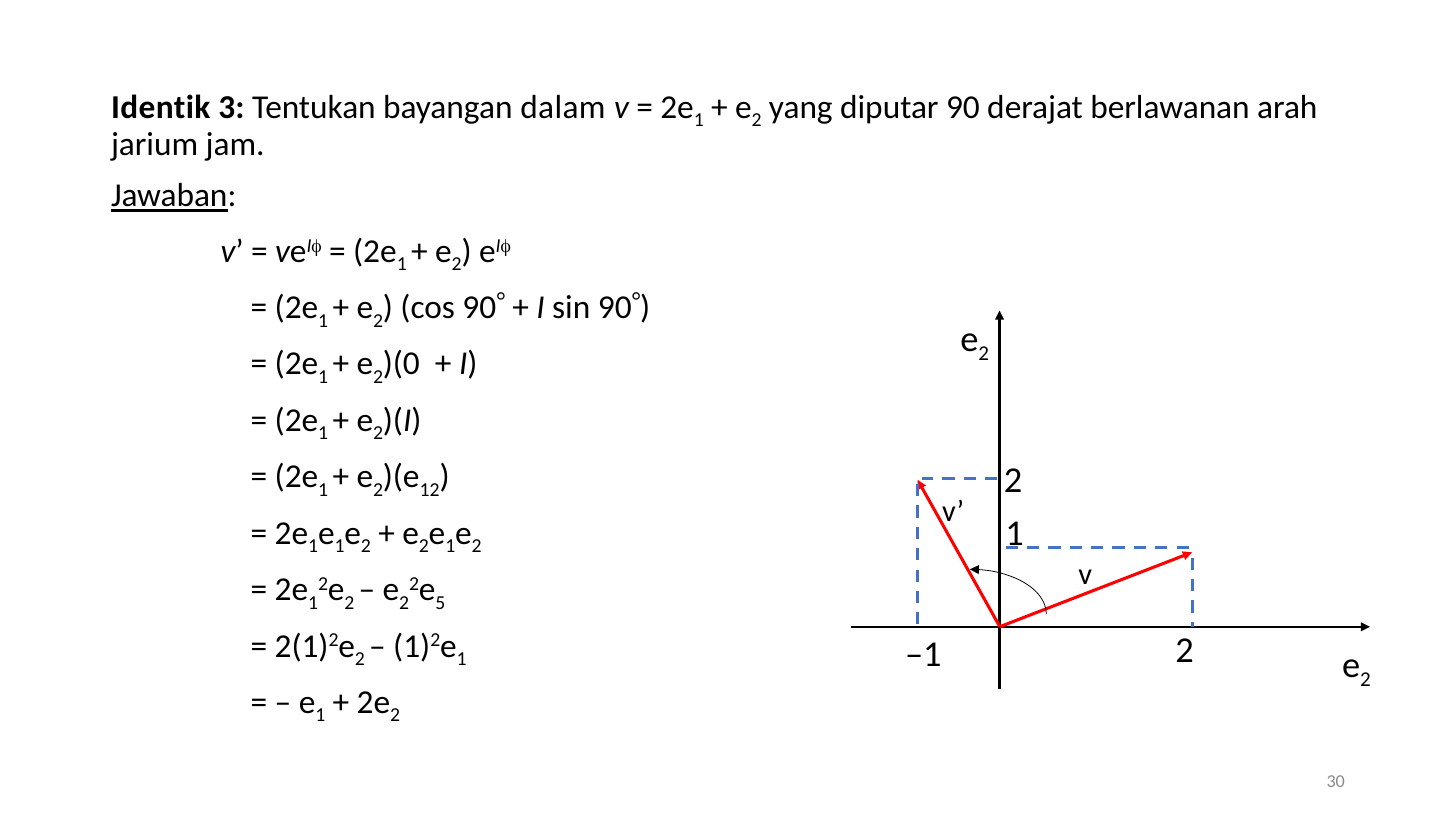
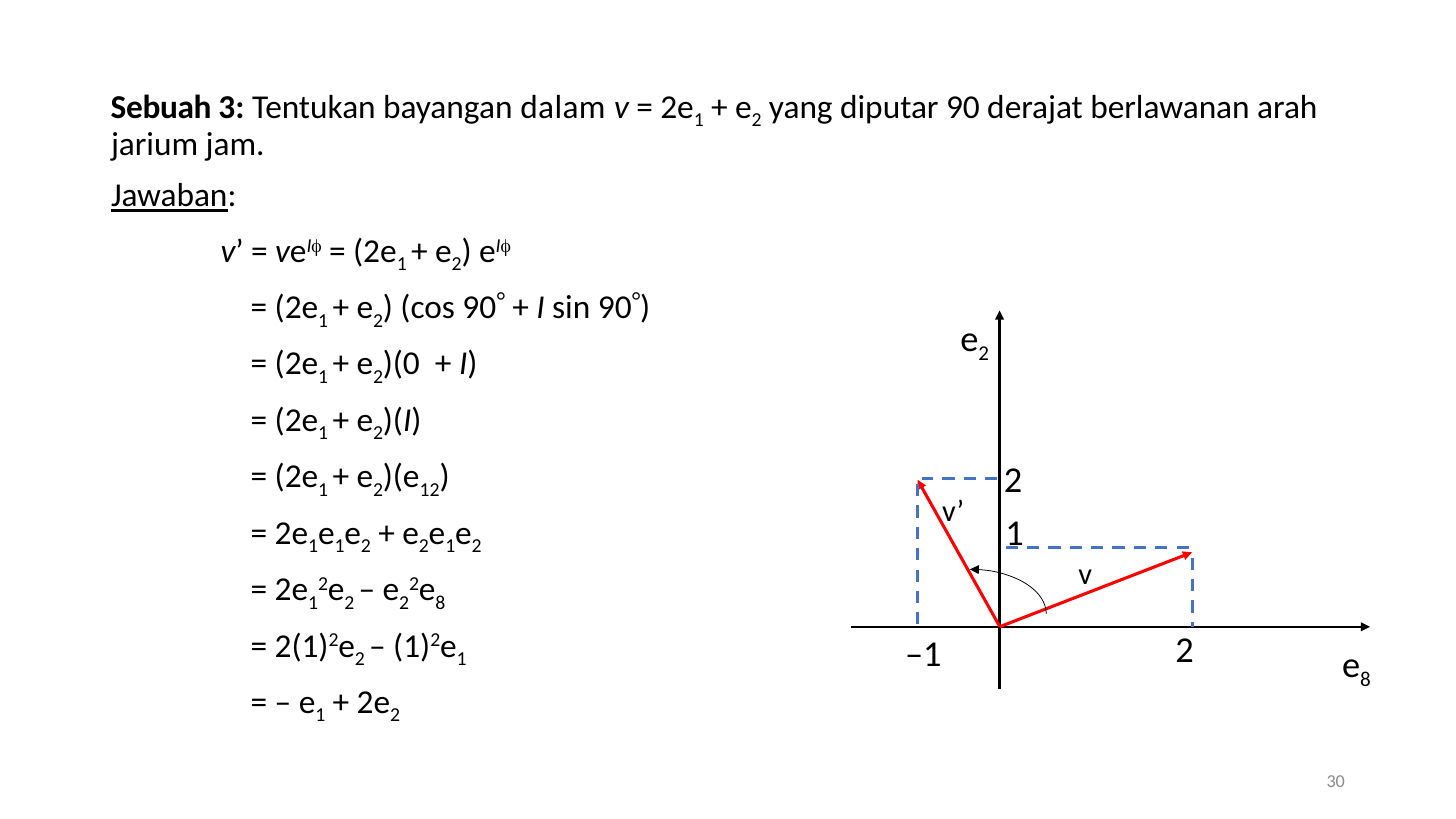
Identik: Identik -> Sebuah
5 at (440, 603): 5 -> 8
2 at (1365, 680): 2 -> 8
